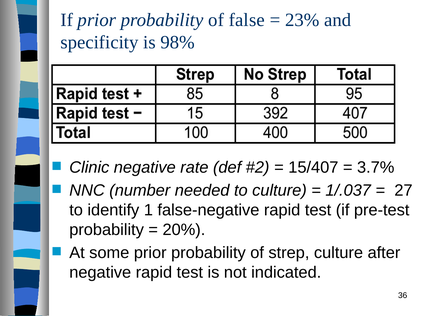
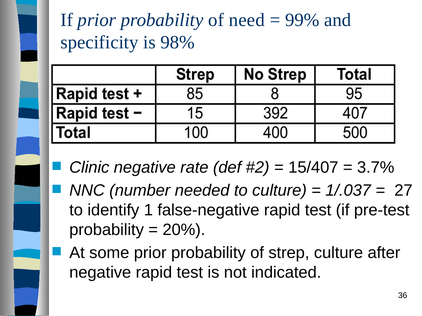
false: false -> need
23%: 23% -> 99%
